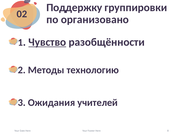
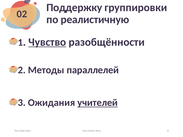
организовано: организовано -> реалистичную
технологию: технологию -> параллелей
учителей underline: none -> present
